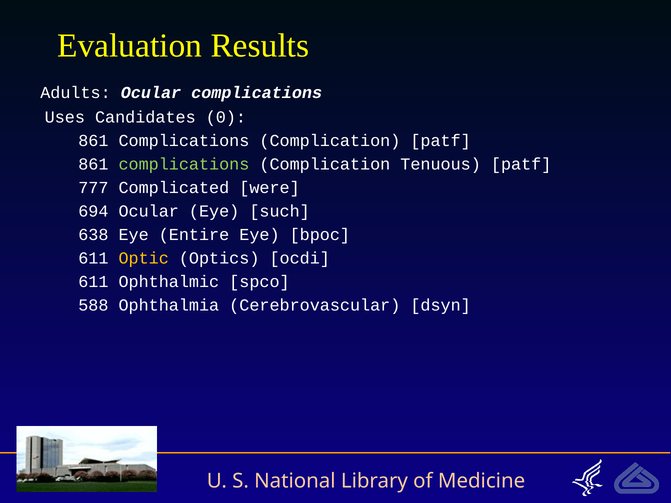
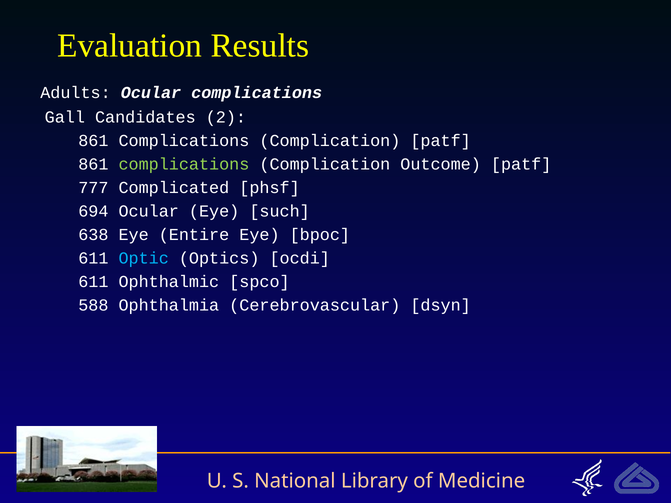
Uses: Uses -> Gall
0: 0 -> 2
Tenuous: Tenuous -> Outcome
were: were -> phsf
Optic colour: yellow -> light blue
